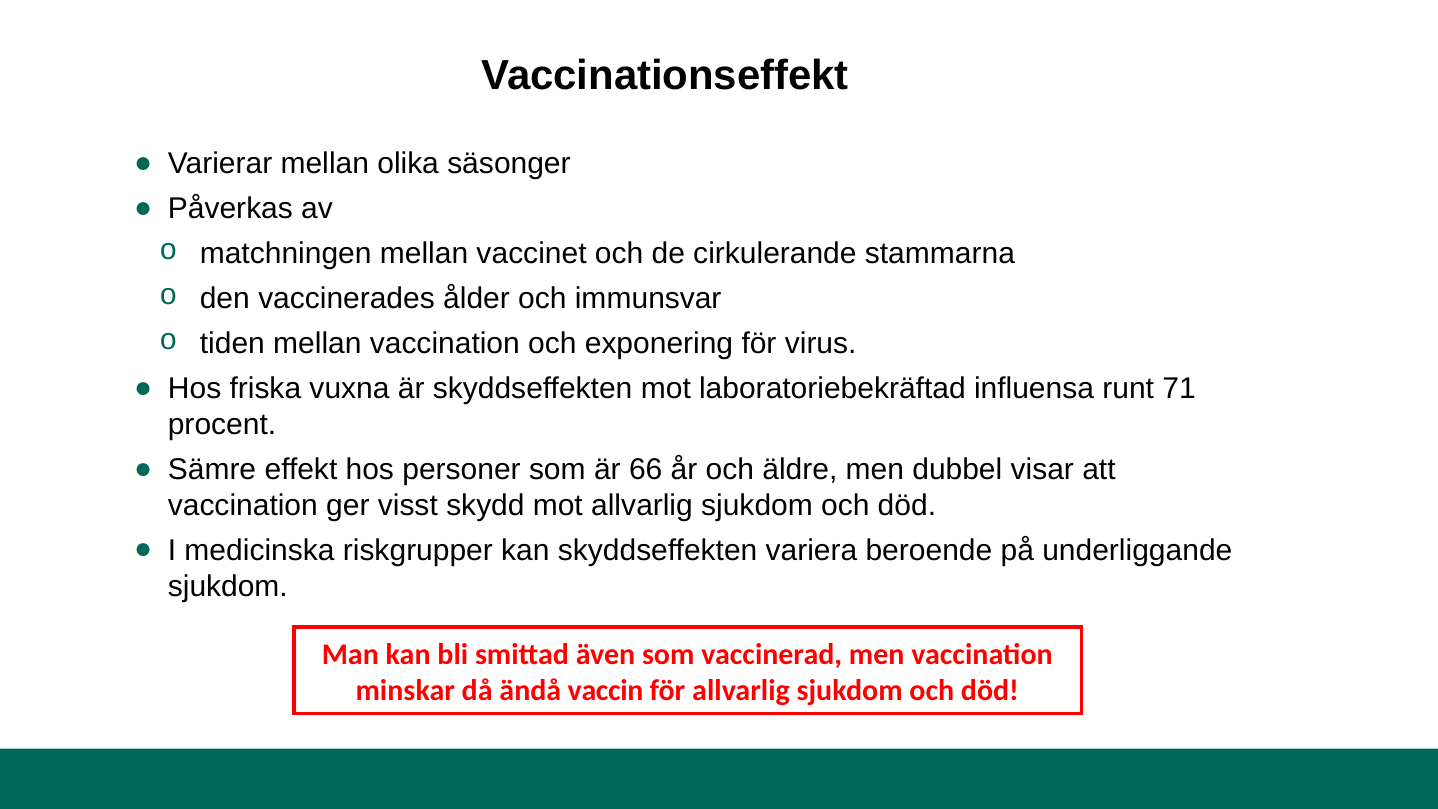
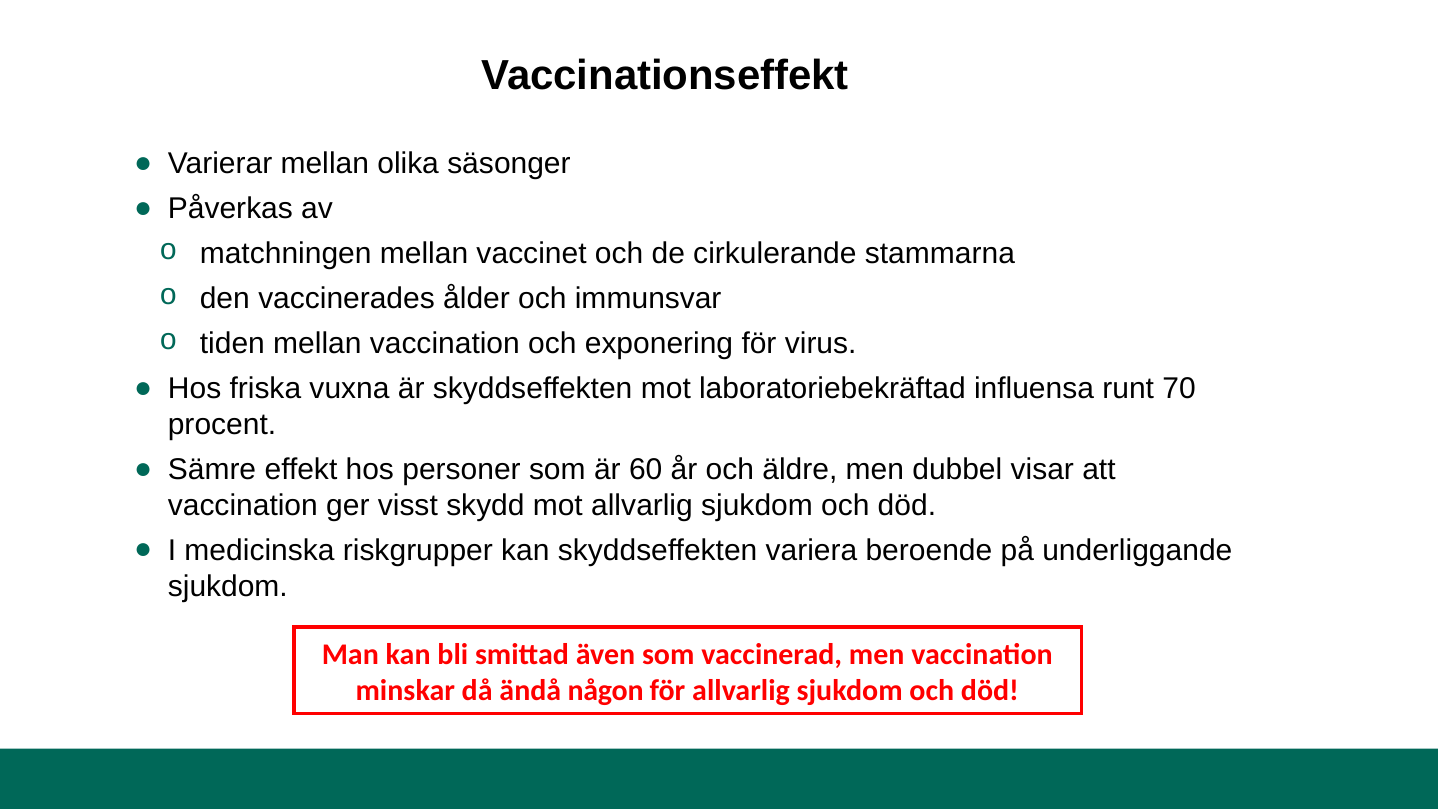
71: 71 -> 70
66: 66 -> 60
vaccin: vaccin -> någon
